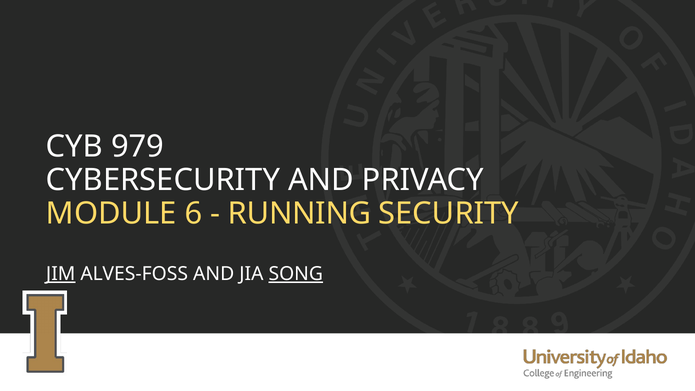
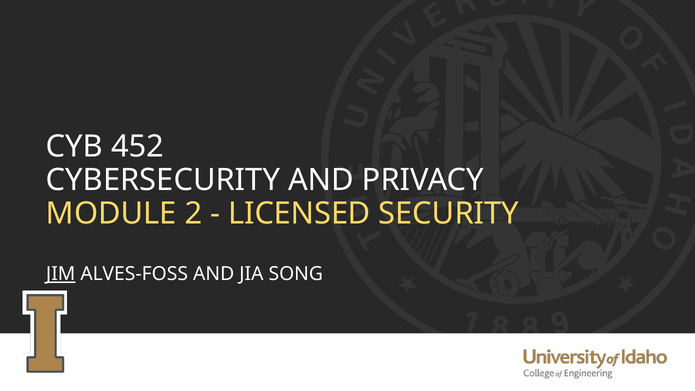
979: 979 -> 452
6: 6 -> 2
RUNNING: RUNNING -> LICENSED
SONG underline: present -> none
